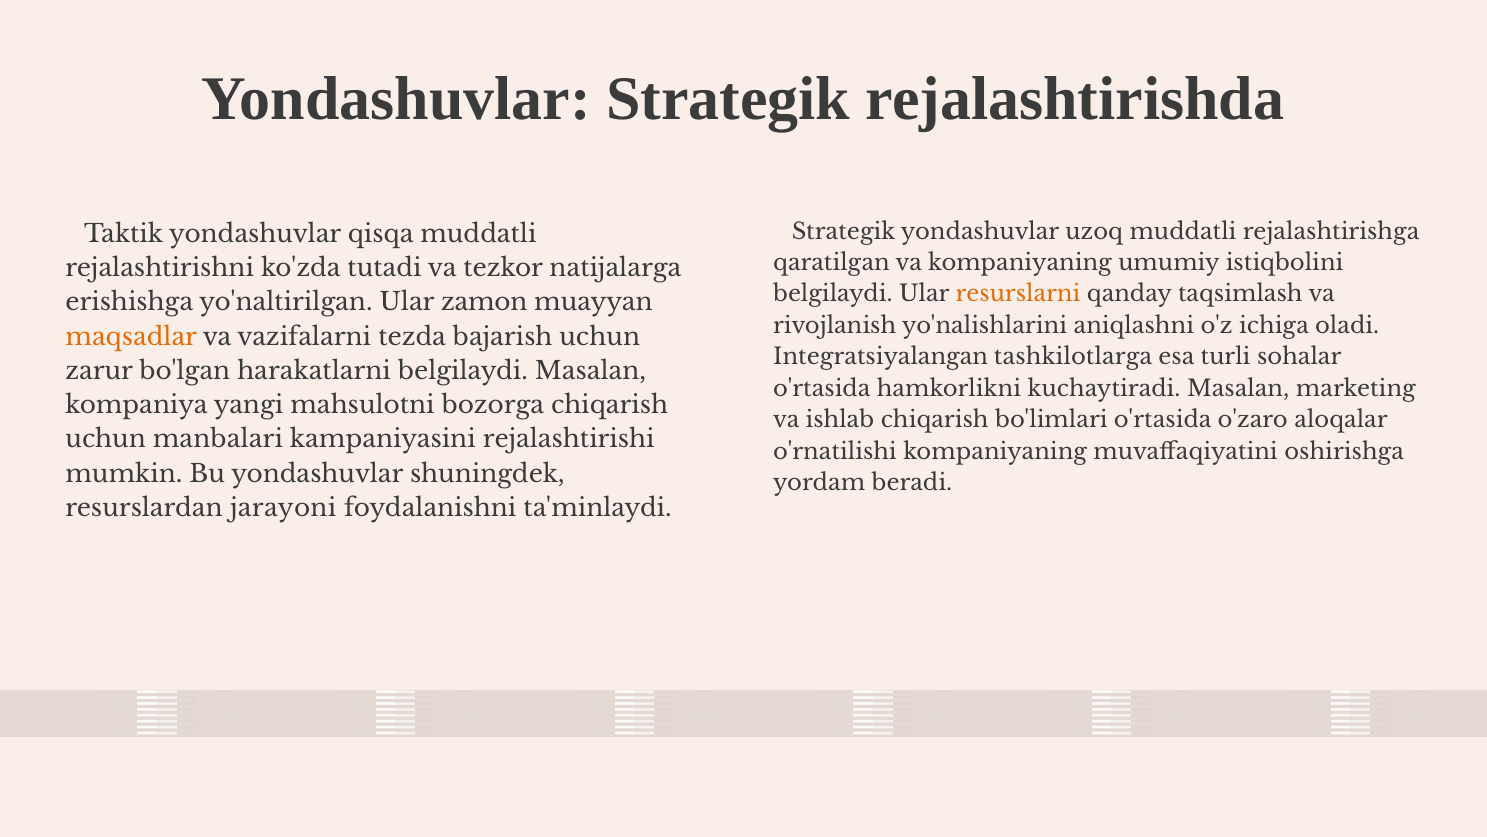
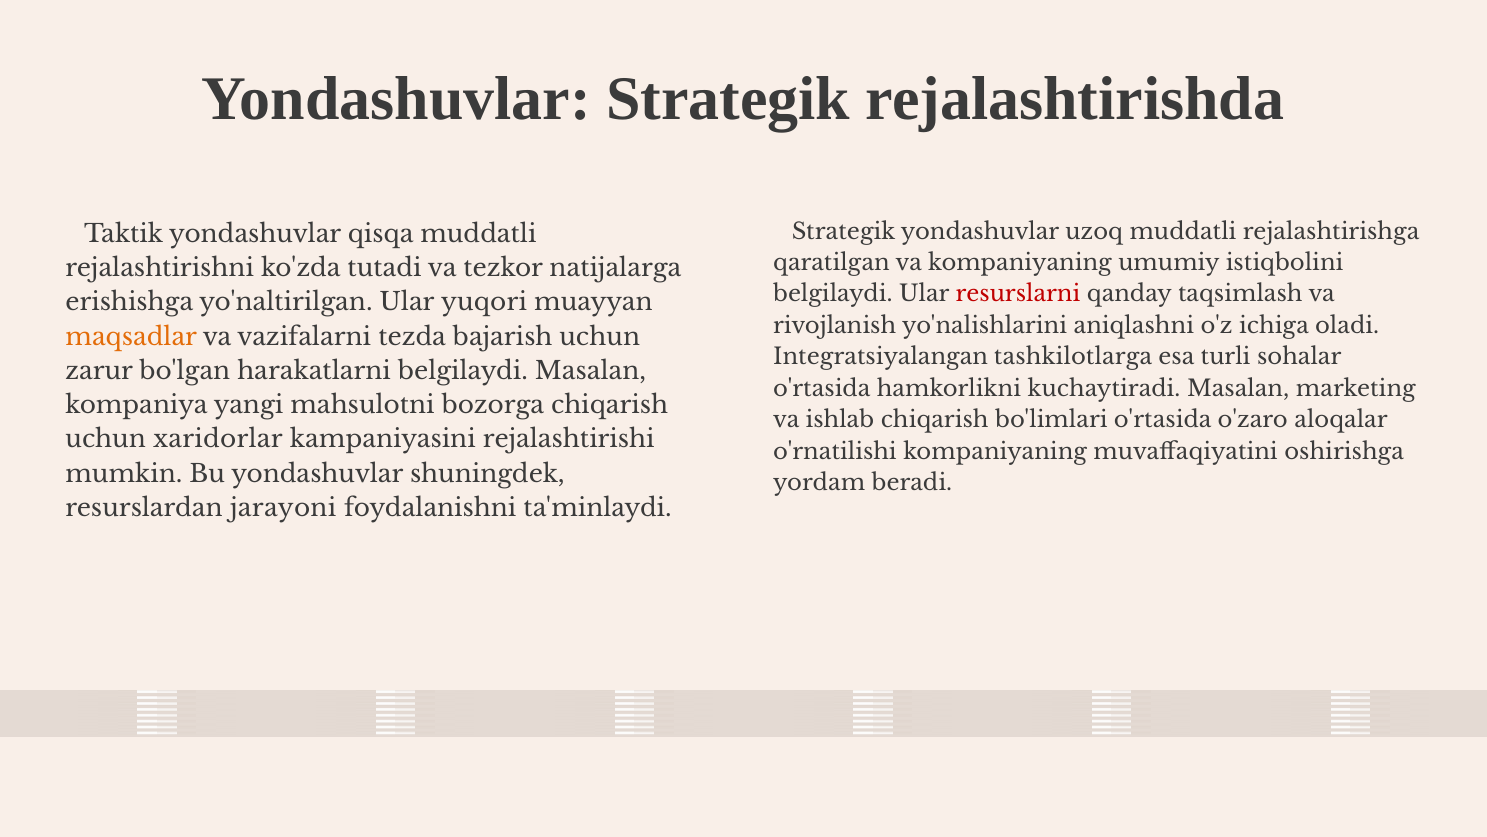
resurslarni colour: orange -> red
zamon: zamon -> yuqori
manbalari: manbalari -> xaridorlar
